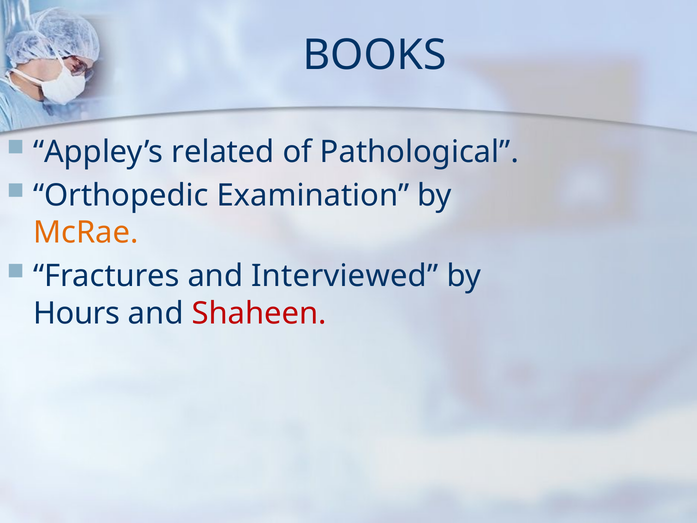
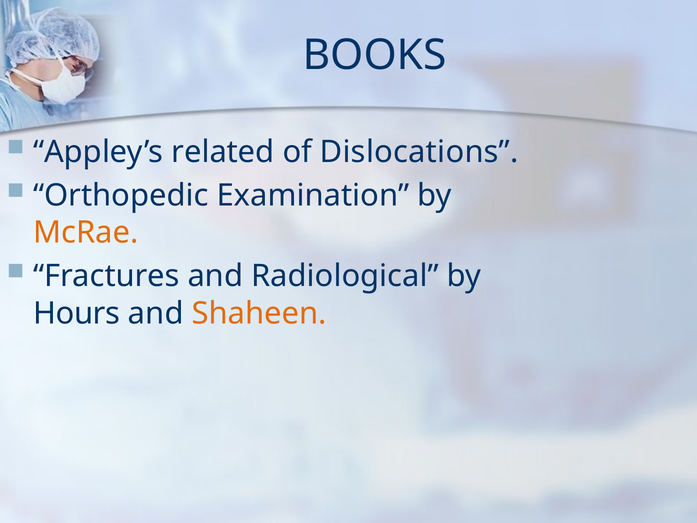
Pathological: Pathological -> Dislocations
Interviewed: Interviewed -> Radiological
Shaheen colour: red -> orange
